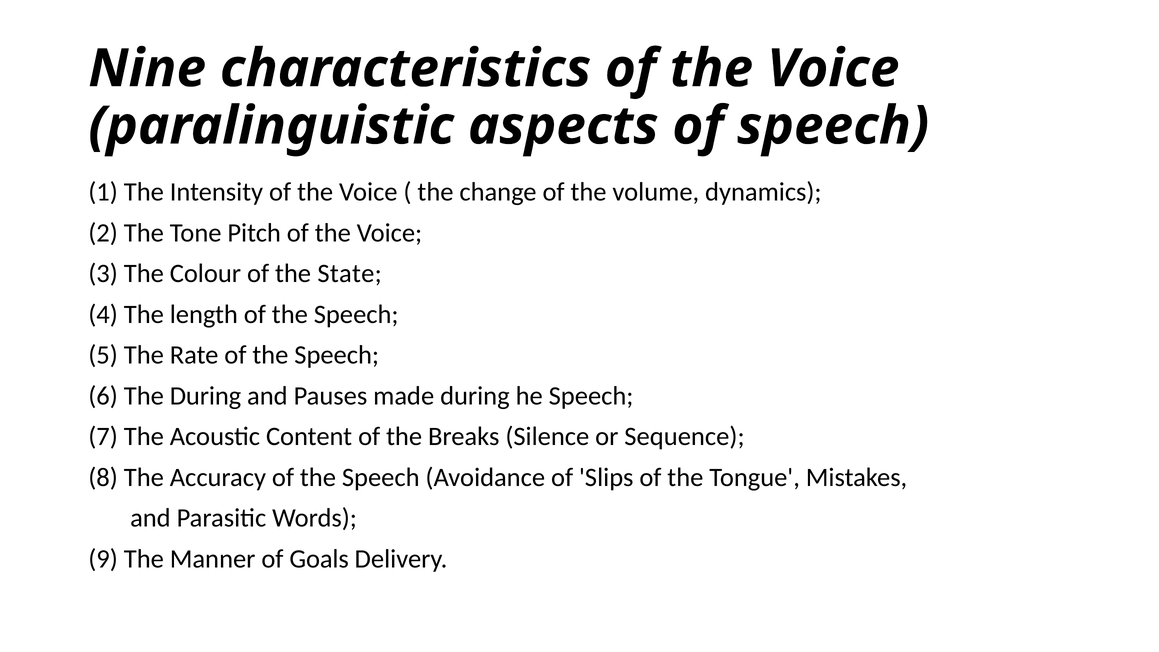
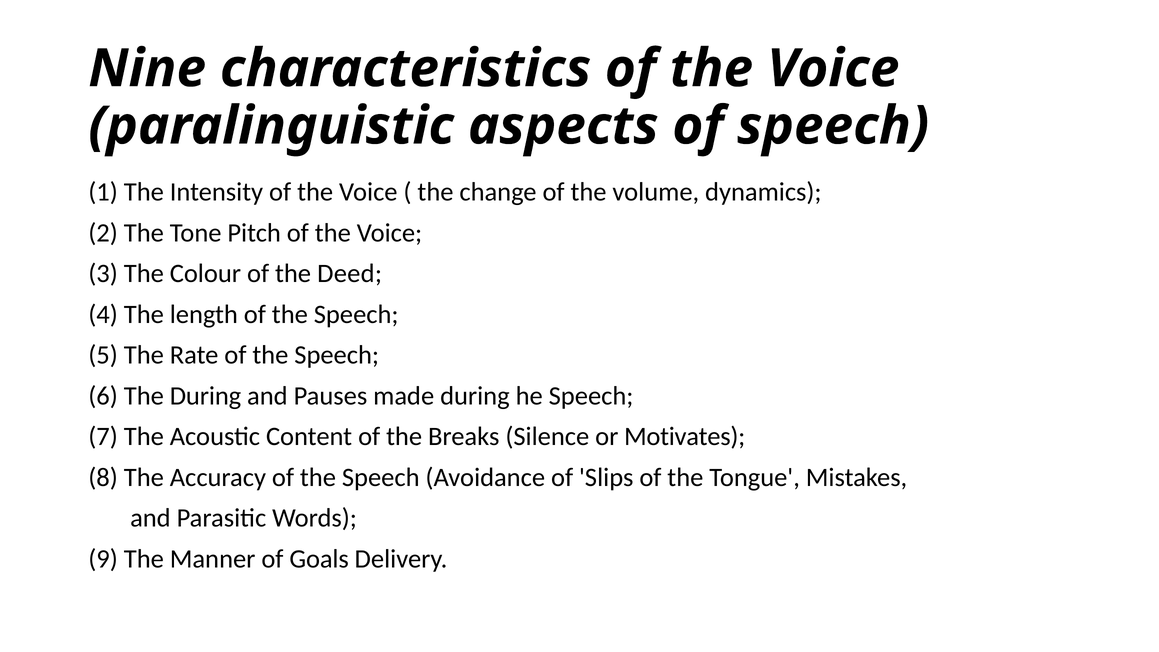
State: State -> Deed
Sequence: Sequence -> Motivates
